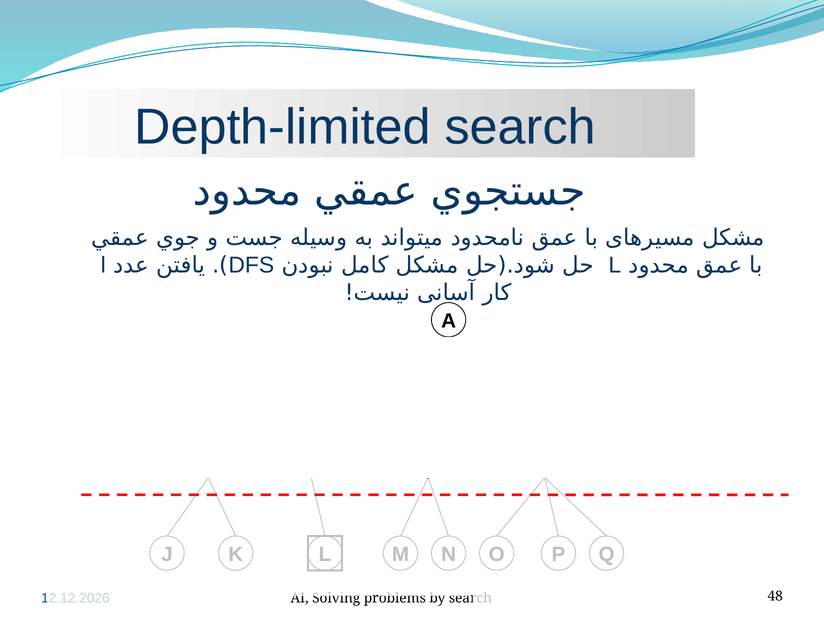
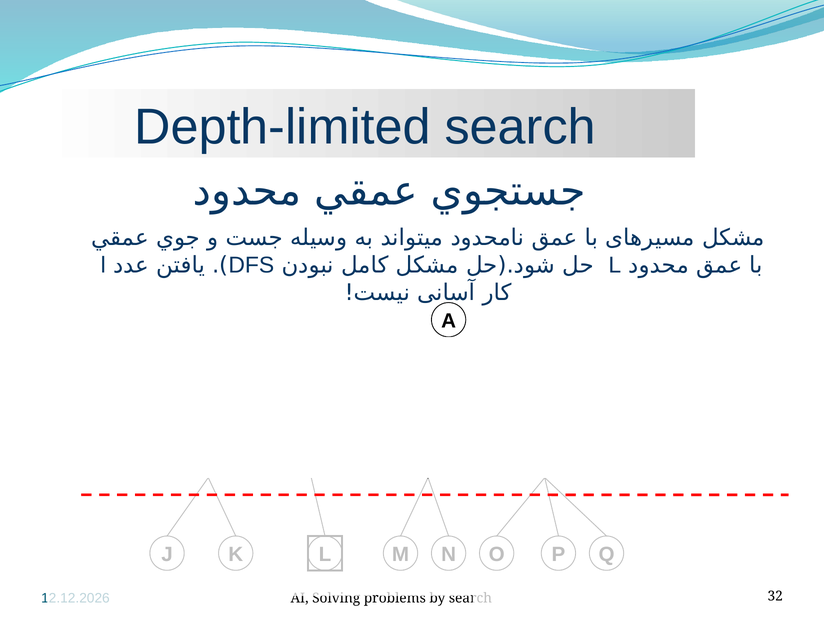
48: 48 -> 32
